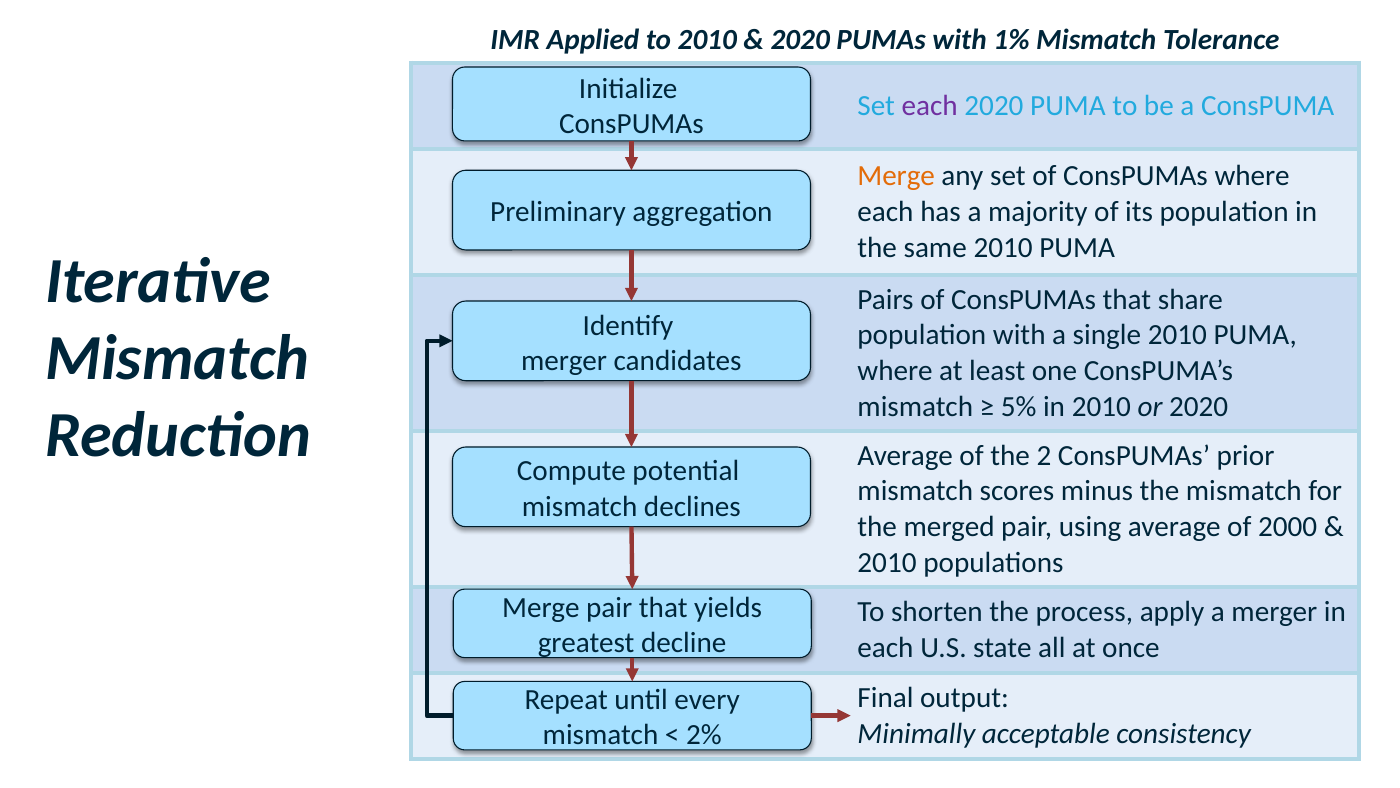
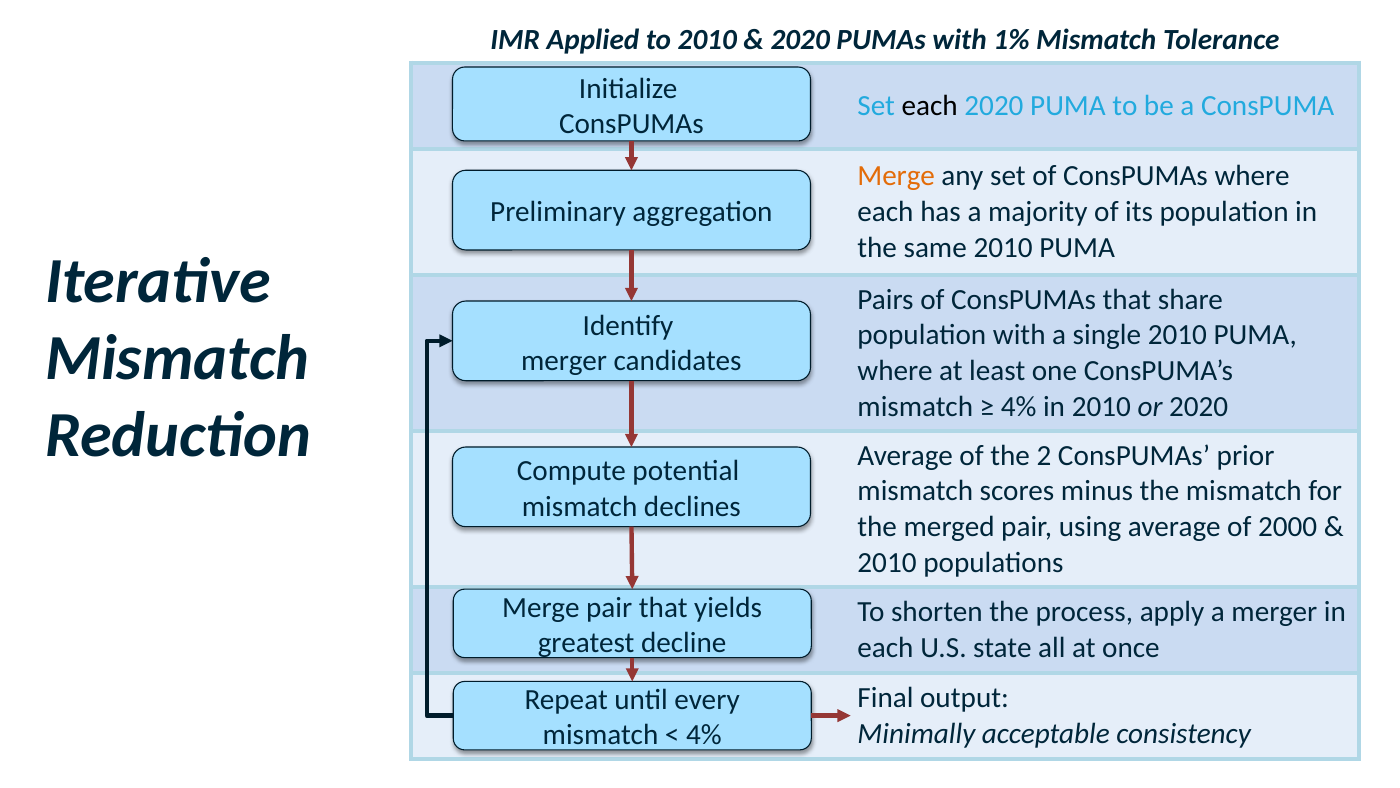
each at (930, 106) colour: purple -> black
5% at (1019, 406): 5% -> 4%
2% at (704, 735): 2% -> 4%
